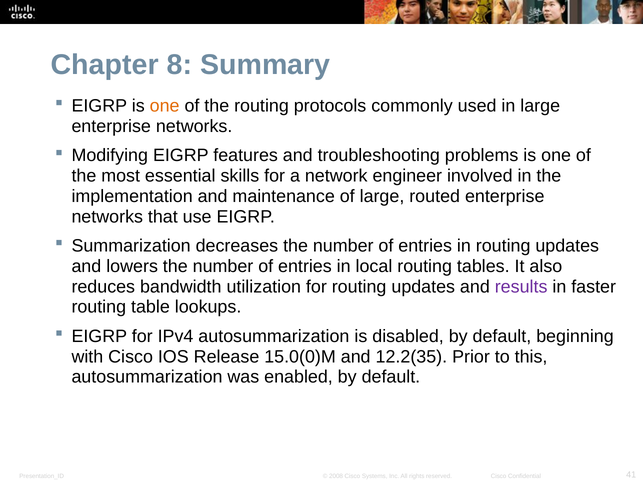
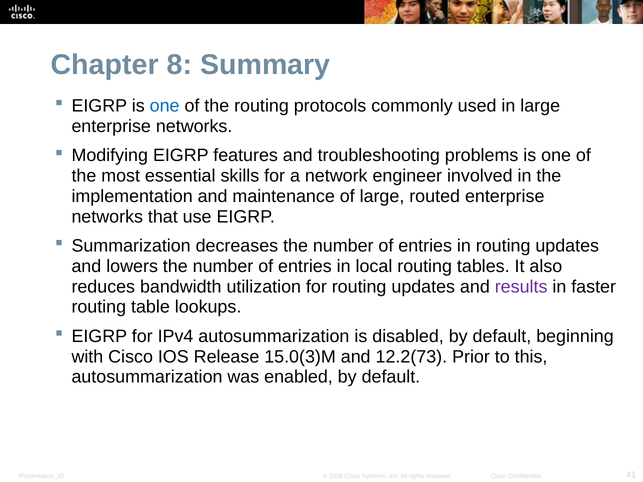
one at (165, 106) colour: orange -> blue
15.0(0)M: 15.0(0)M -> 15.0(3)M
12.2(35: 12.2(35 -> 12.2(73
